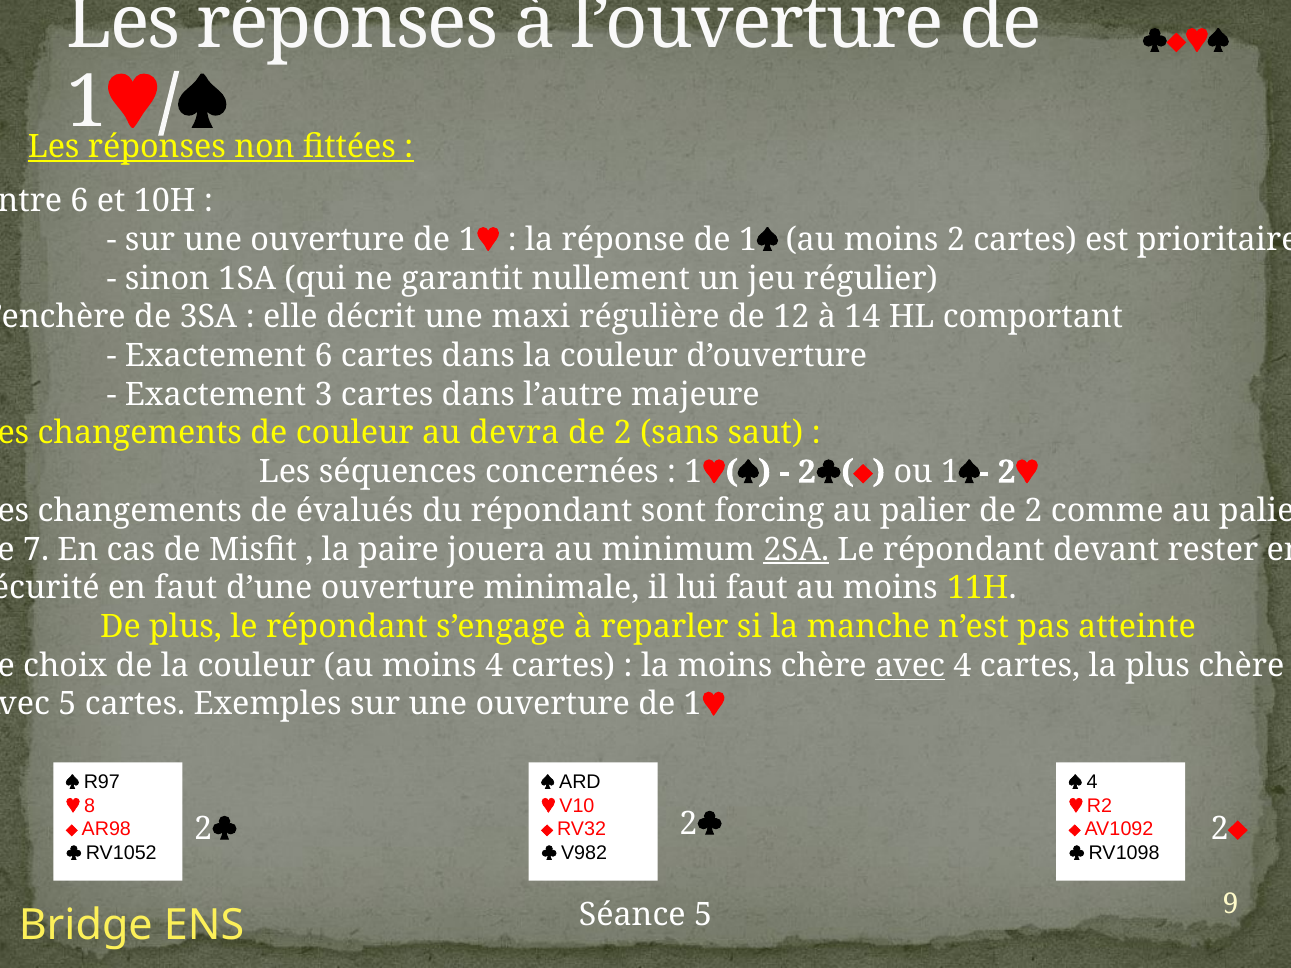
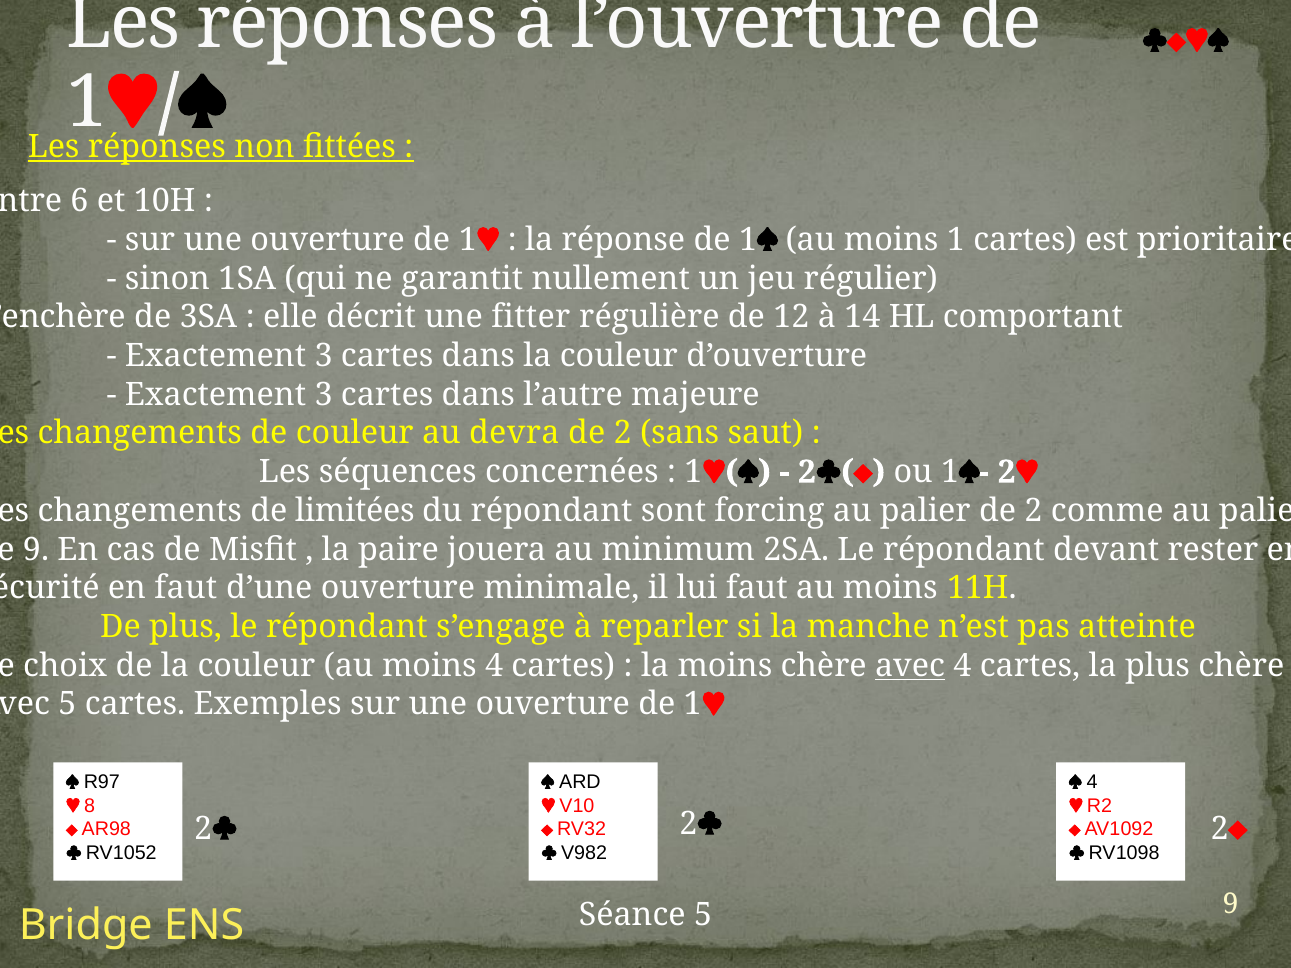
moins 2: 2 -> 1
maxi: maxi -> fitter
6 at (324, 356): 6 -> 3
évalués: évalués -> limitées
7 at (36, 550): 7 -> 9
2SA underline: present -> none
